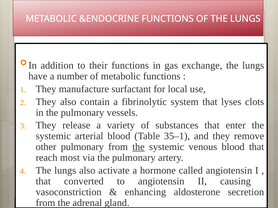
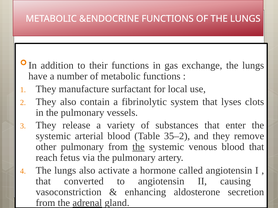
35–1: 35–1 -> 35–2
most: most -> fetus
adrenal underline: none -> present
